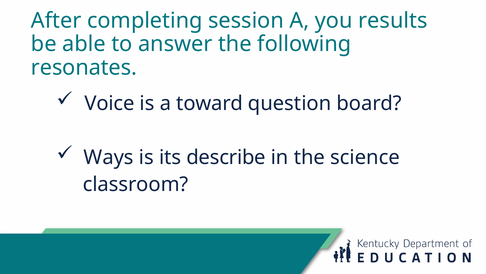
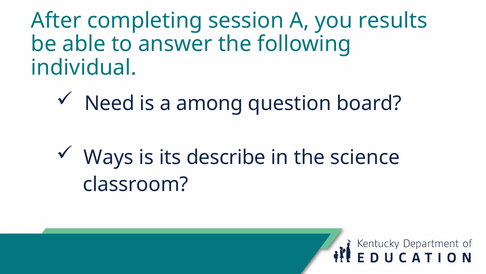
resonates: resonates -> individual
Voice: Voice -> Need
toward: toward -> among
